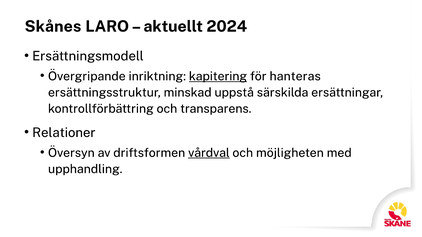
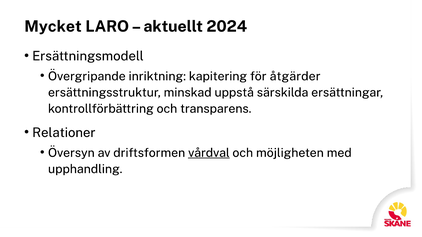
Skånes: Skånes -> Mycket
kapitering underline: present -> none
hanteras: hanteras -> åtgärder
